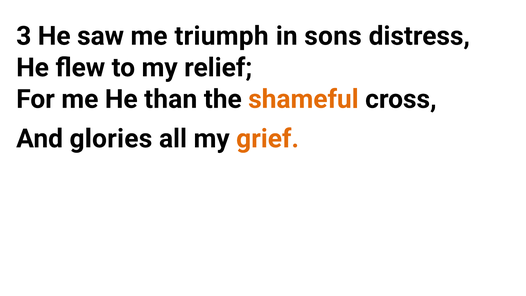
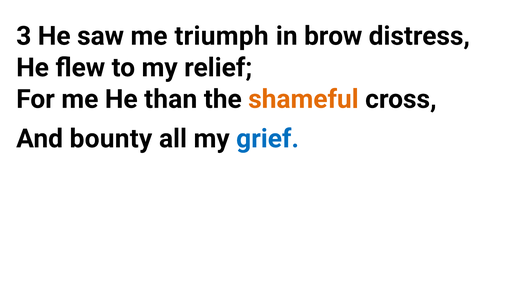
sons: sons -> brow
glories: glories -> bounty
grief colour: orange -> blue
